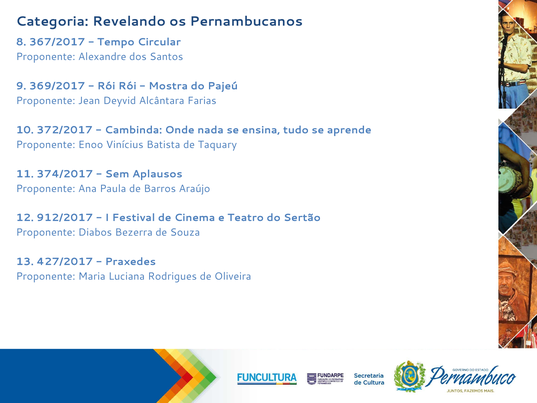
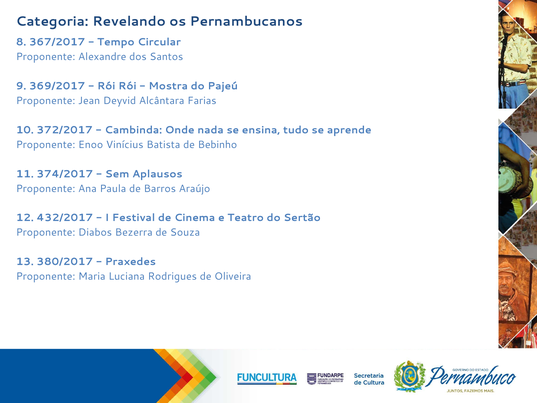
Taquary: Taquary -> Bebinho
912/2017: 912/2017 -> 432/2017
427/2017: 427/2017 -> 380/2017
